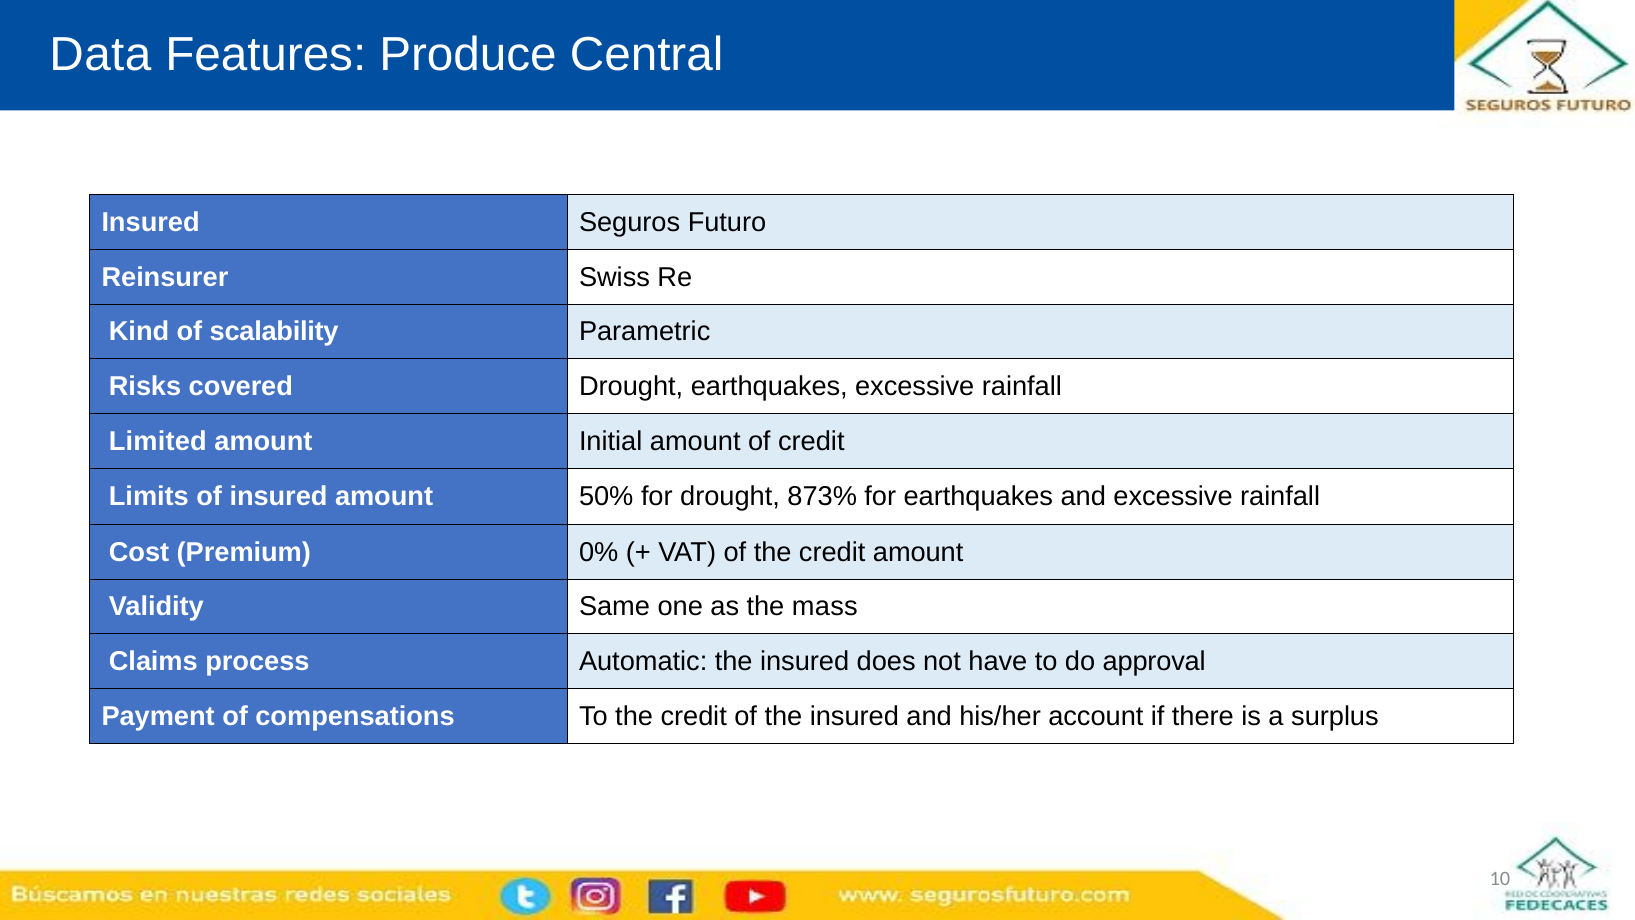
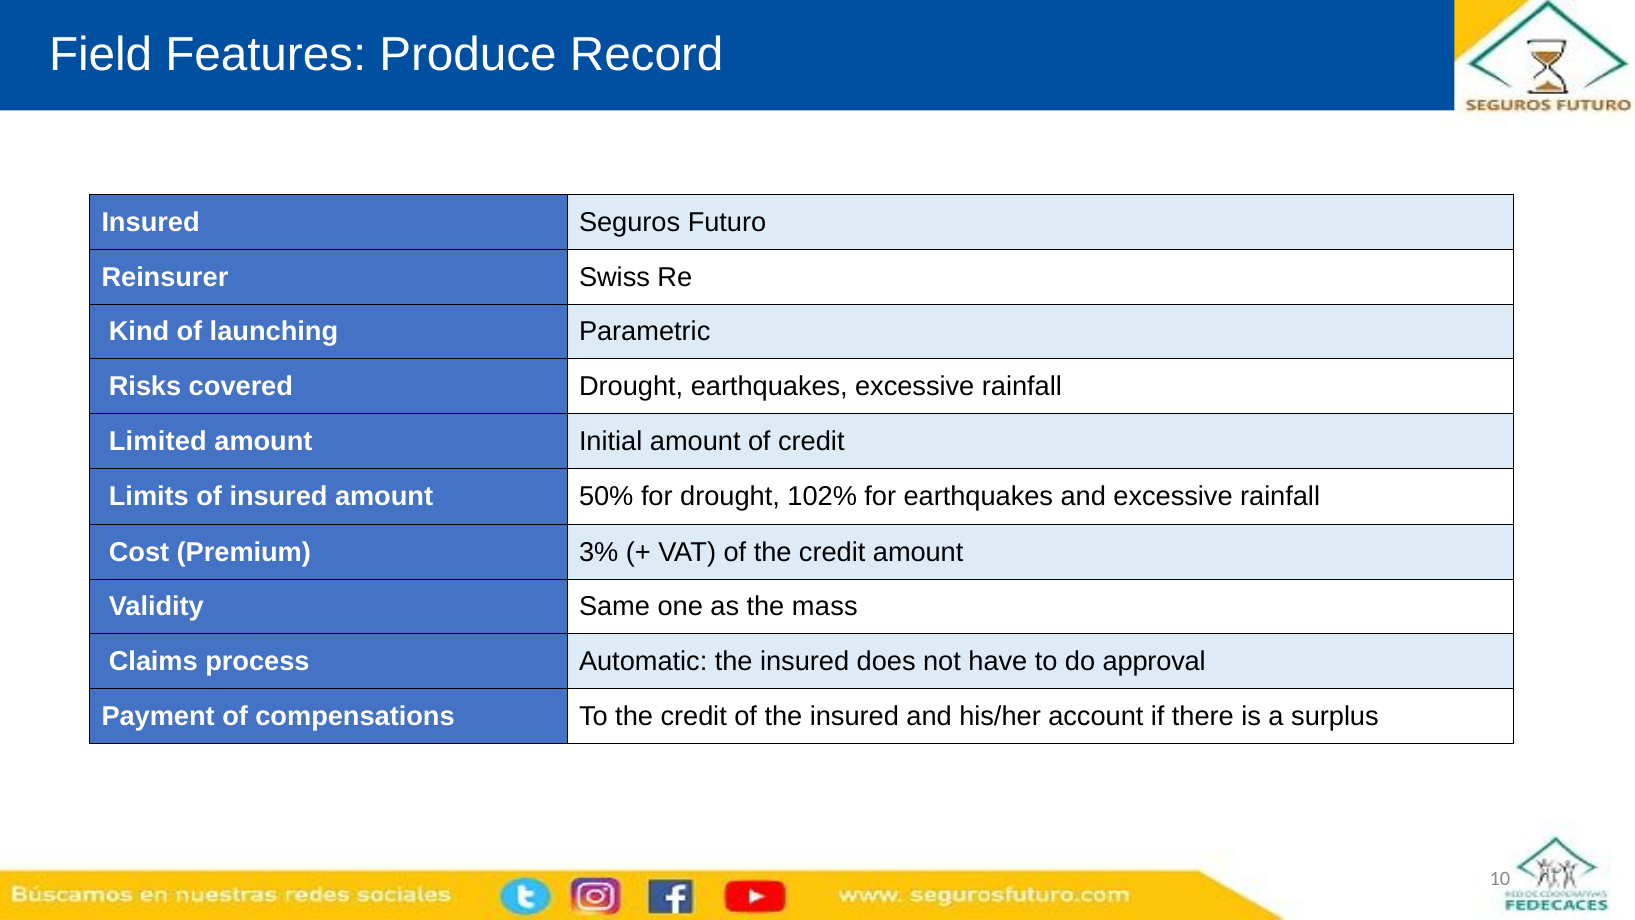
Data: Data -> Field
Central: Central -> Record
scalability: scalability -> launching
873%: 873% -> 102%
0%: 0% -> 3%
